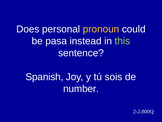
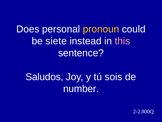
pasa: pasa -> siete
this colour: light green -> pink
Spanish: Spanish -> Saludos
